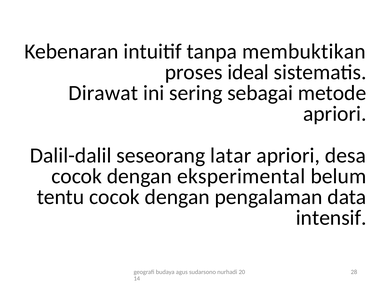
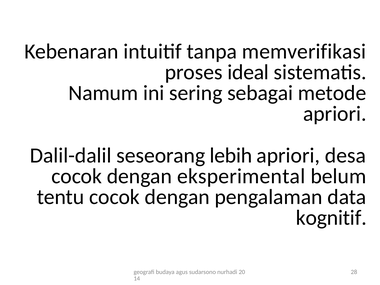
membuktikan: membuktikan -> memverifikasi
Dirawat: Dirawat -> Namum
latar: latar -> lebih
intensif: intensif -> kognitif
